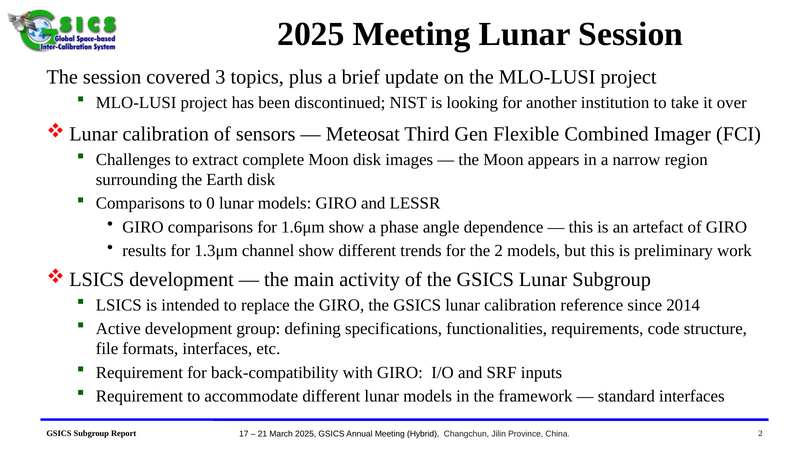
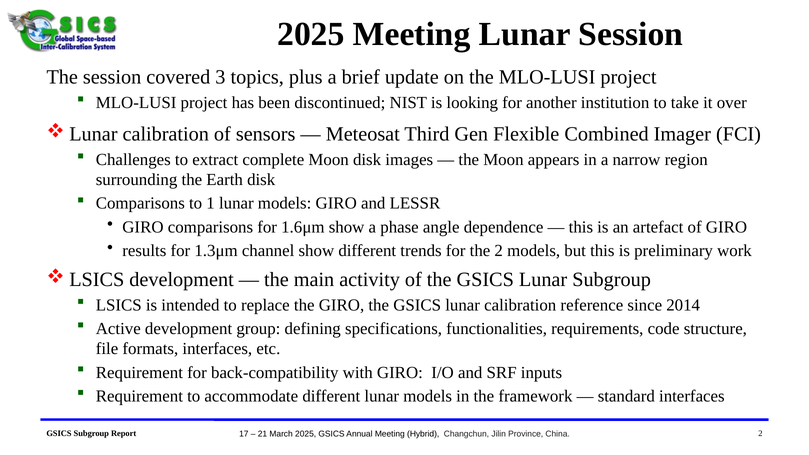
0: 0 -> 1
